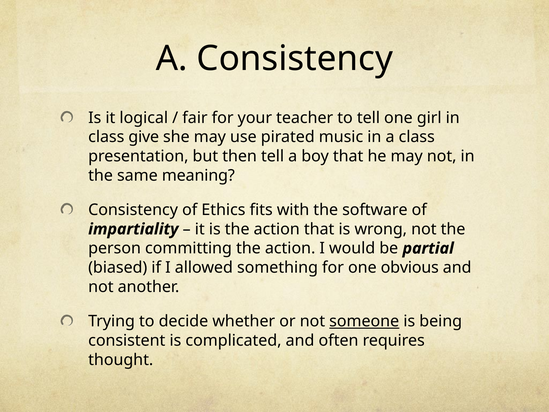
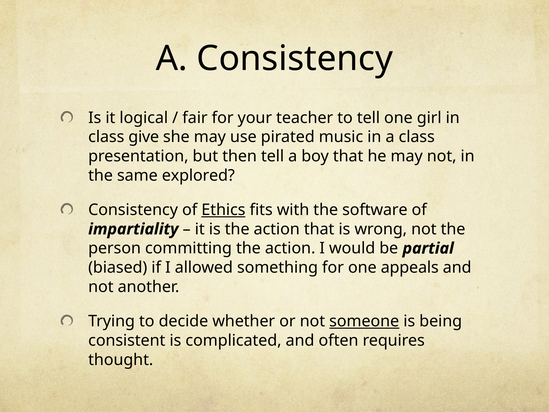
meaning: meaning -> explored
Ethics underline: none -> present
obvious: obvious -> appeals
